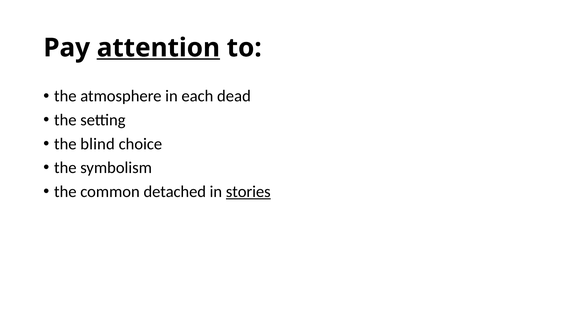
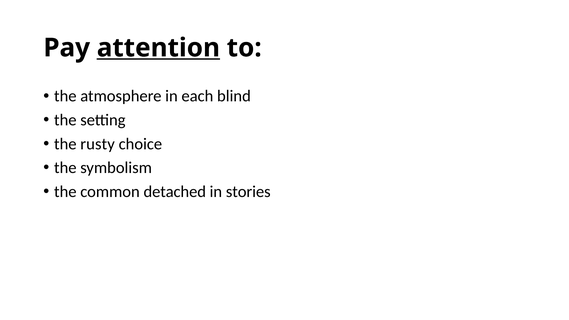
dead: dead -> blind
blind: blind -> rusty
stories underline: present -> none
